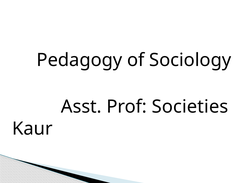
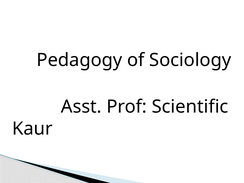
Societies: Societies -> Scientific
